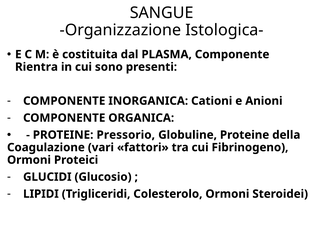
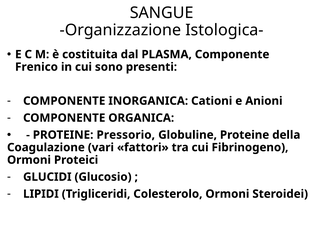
Rientra: Rientra -> Frenico
